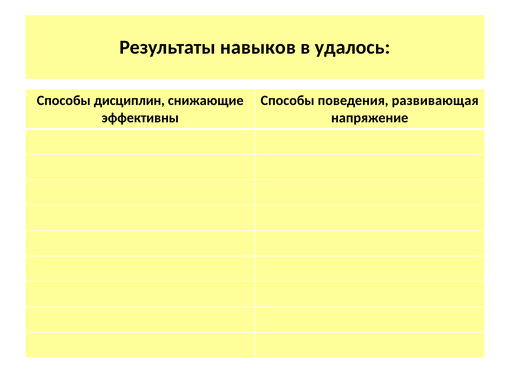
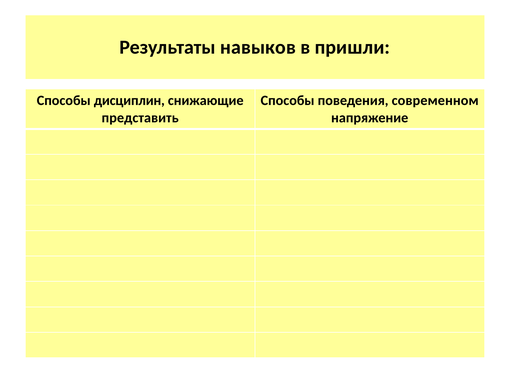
удалось: удалось -> пришли
развивающая: развивающая -> современном
эффективны: эффективны -> представить
